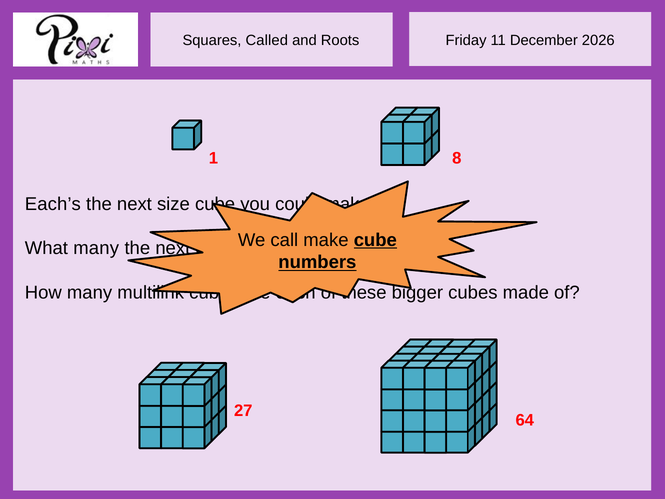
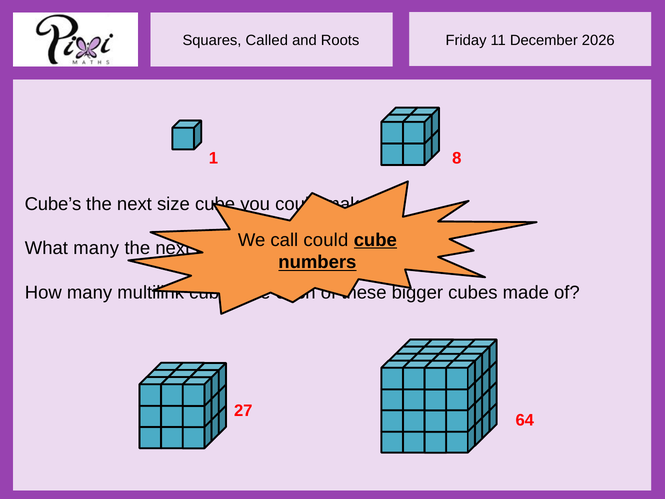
Each’s: Each’s -> Cube’s
call make: make -> could
